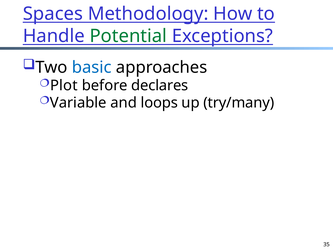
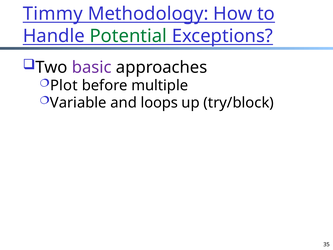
Spaces: Spaces -> Timmy
basic colour: blue -> purple
declares: declares -> multiple
try/many: try/many -> try/block
